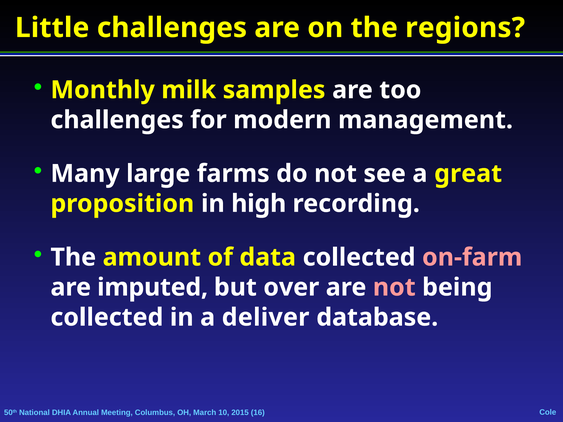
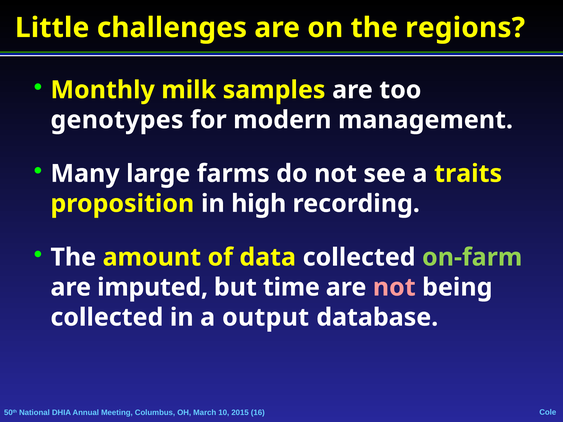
challenges at (117, 120): challenges -> genotypes
great: great -> traits
on-farm colour: pink -> light green
over: over -> time
deliver: deliver -> output
